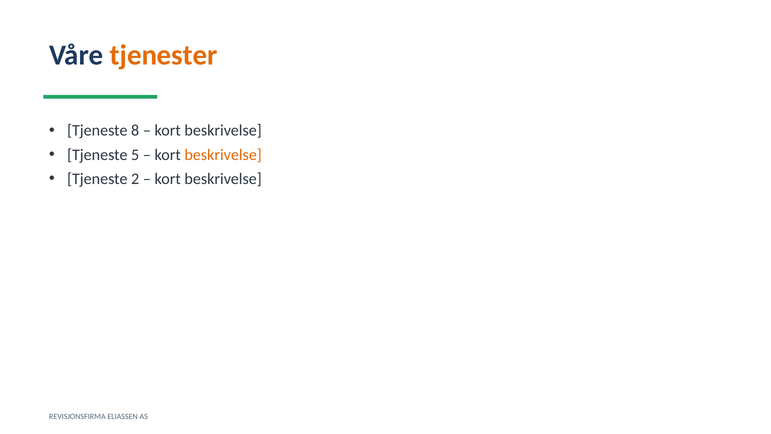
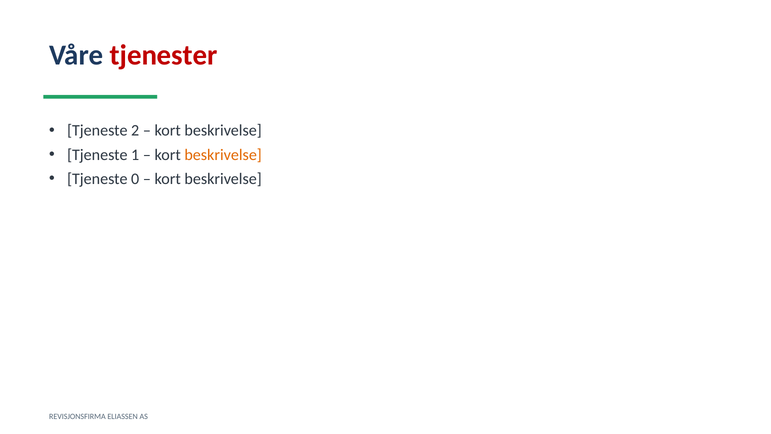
tjenester colour: orange -> red
8: 8 -> 2
5: 5 -> 1
2: 2 -> 0
